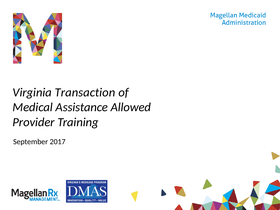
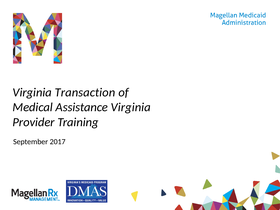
Assistance Allowed: Allowed -> Virginia
